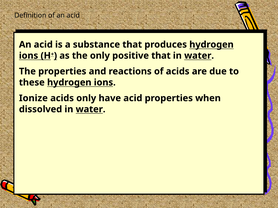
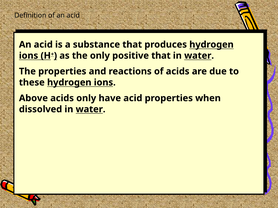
Ionize: Ionize -> Above
